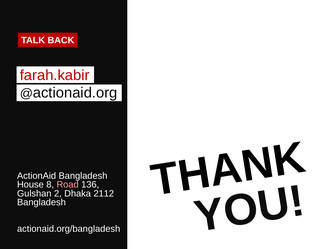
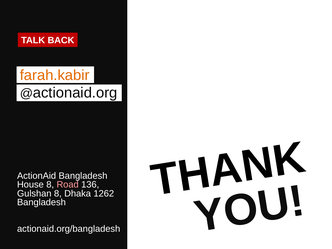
farah.kabir colour: red -> orange
Gulshan 2: 2 -> 8
2112: 2112 -> 1262
